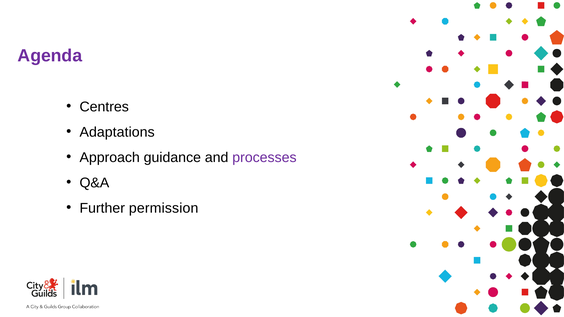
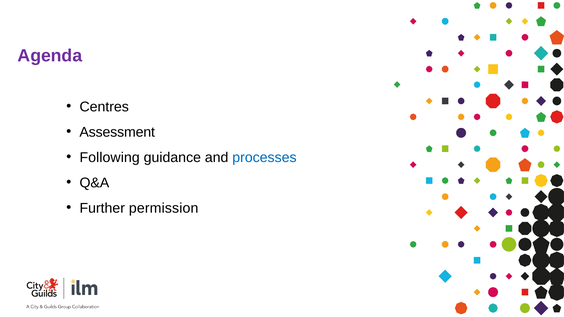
Adaptations: Adaptations -> Assessment
Approach: Approach -> Following
processes colour: purple -> blue
